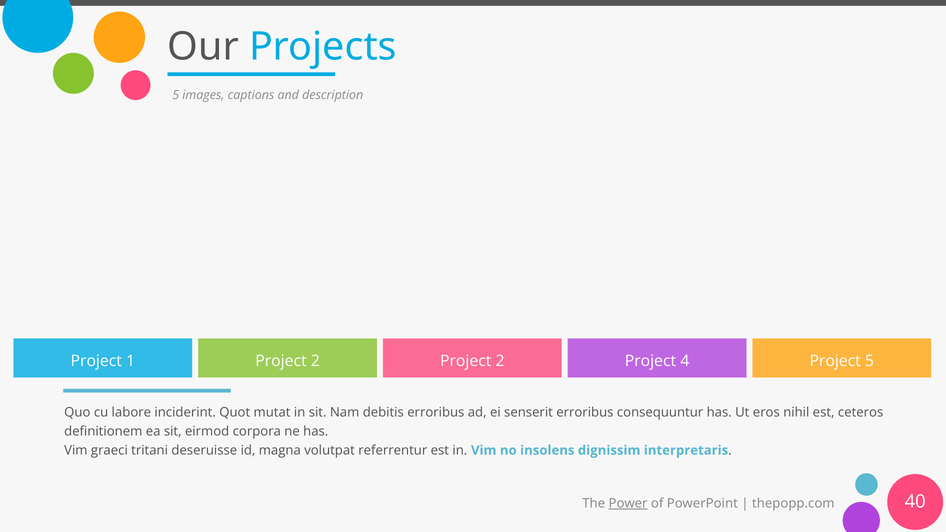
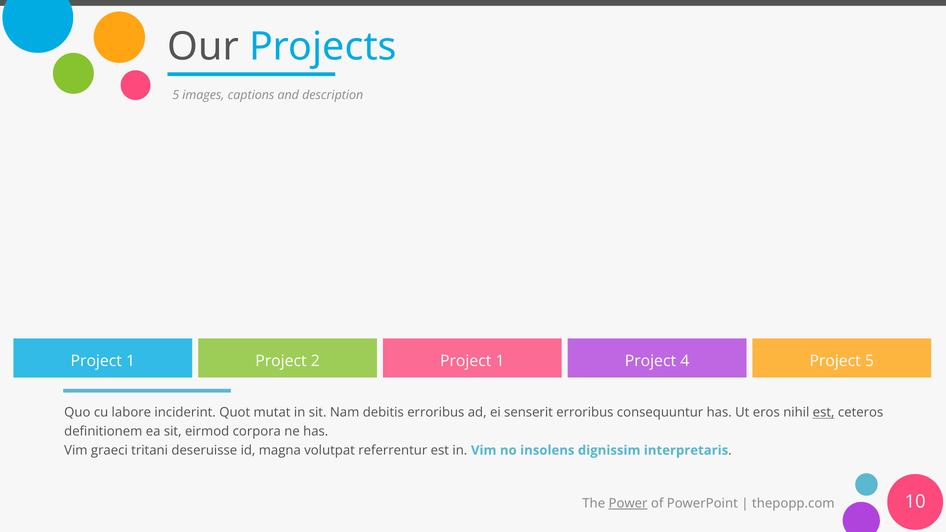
2 at (500, 361): 2 -> 1
est at (824, 413) underline: none -> present
40: 40 -> 10
